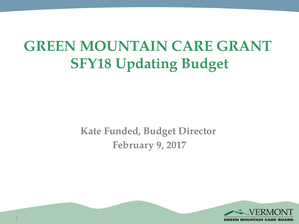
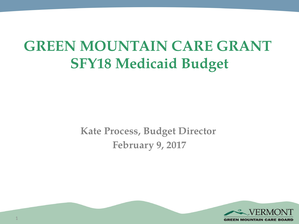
Updating: Updating -> Medicaid
Funded: Funded -> Process
